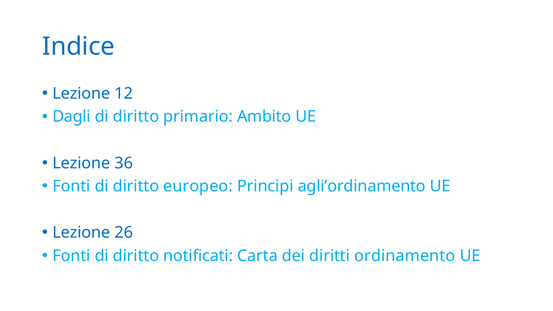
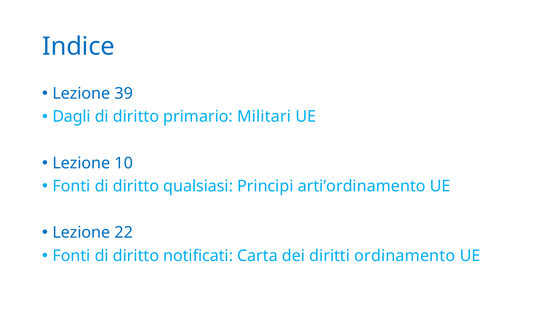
12: 12 -> 39
Ambito: Ambito -> Militari
36: 36 -> 10
europeo: europeo -> qualsiasi
agli’ordinamento: agli’ordinamento -> arti’ordinamento
26: 26 -> 22
